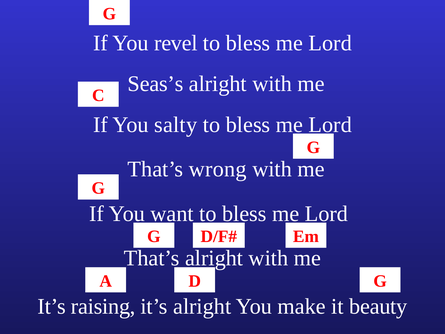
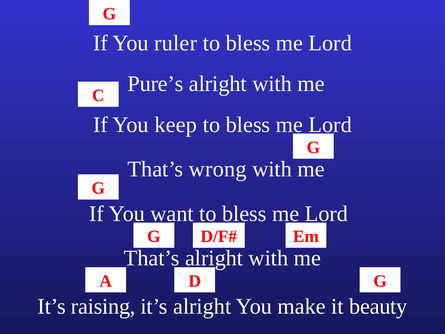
revel: revel -> ruler
Seas’s: Seas’s -> Pure’s
salty: salty -> keep
